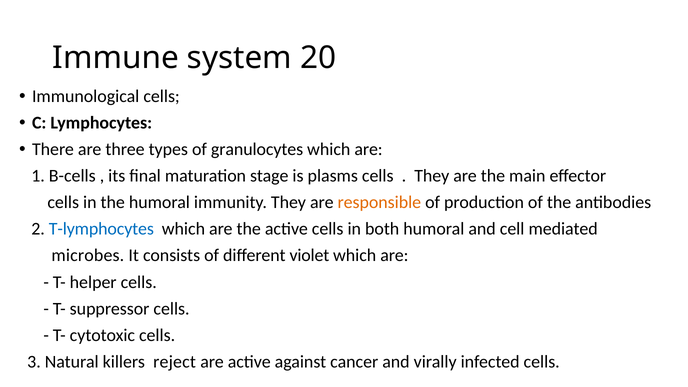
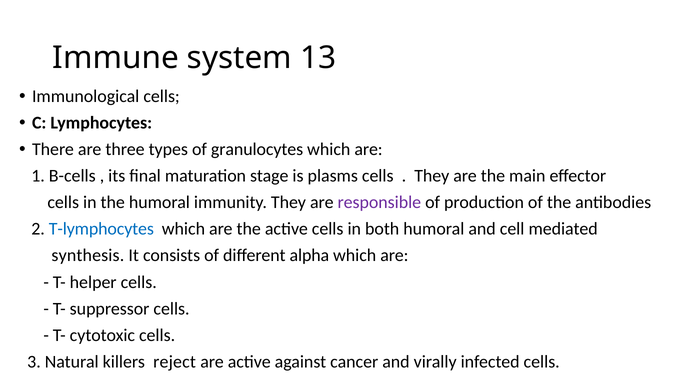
20: 20 -> 13
responsible colour: orange -> purple
microbes: microbes -> synthesis
violet: violet -> alpha
